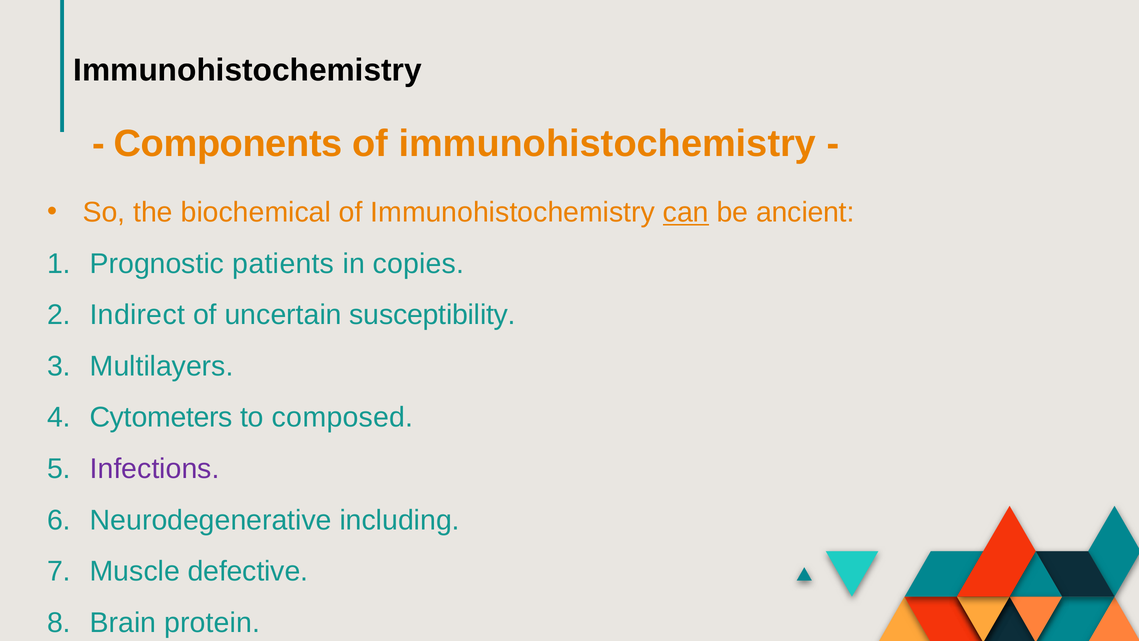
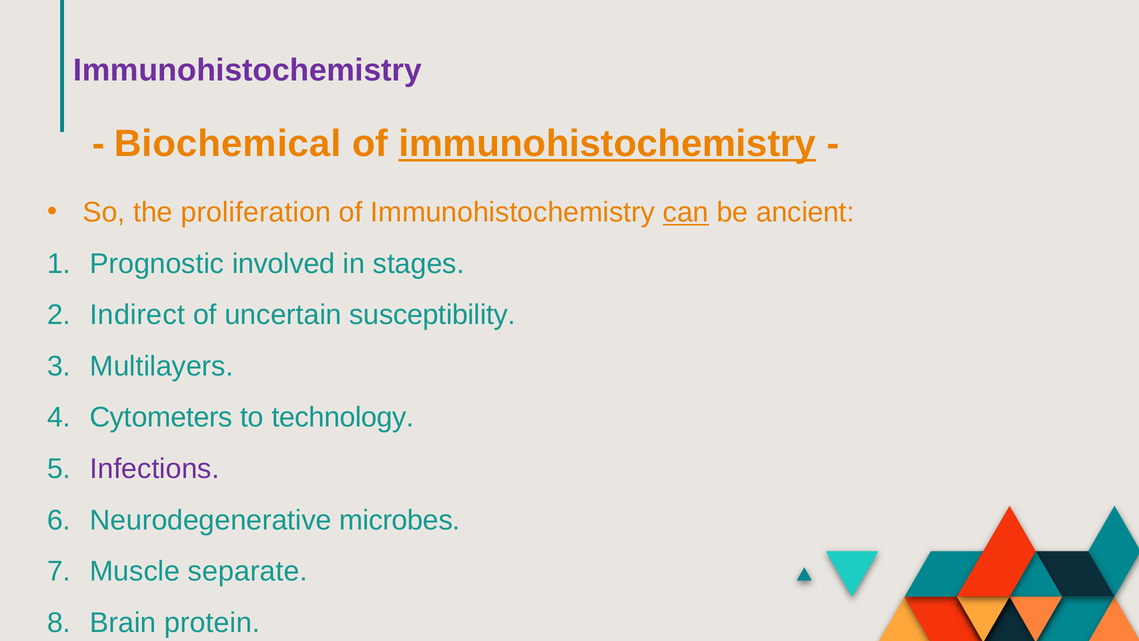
Immunohistochemistry at (248, 70) colour: black -> purple
Components: Components -> Biochemical
immunohistochemistry at (607, 144) underline: none -> present
biochemical: biochemical -> proliferation
patients: patients -> involved
copies: copies -> stages
composed: composed -> technology
including: including -> microbes
defective: defective -> separate
